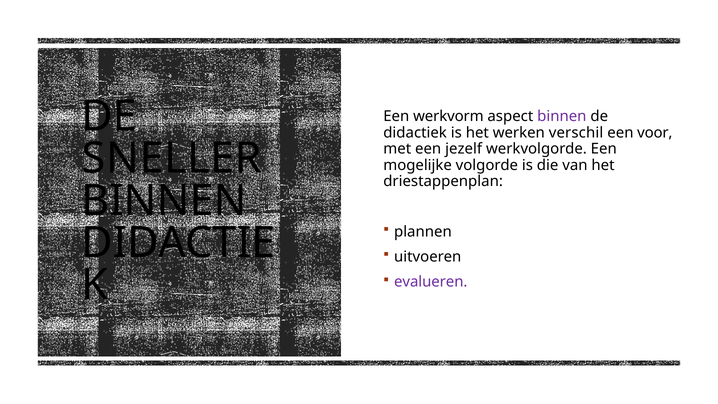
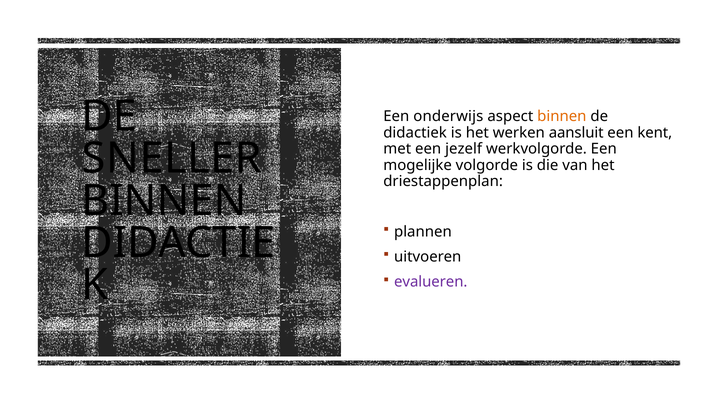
werkvorm: werkvorm -> onderwijs
binnen at (562, 116) colour: purple -> orange
verschil: verschil -> aansluit
voor: voor -> kent
